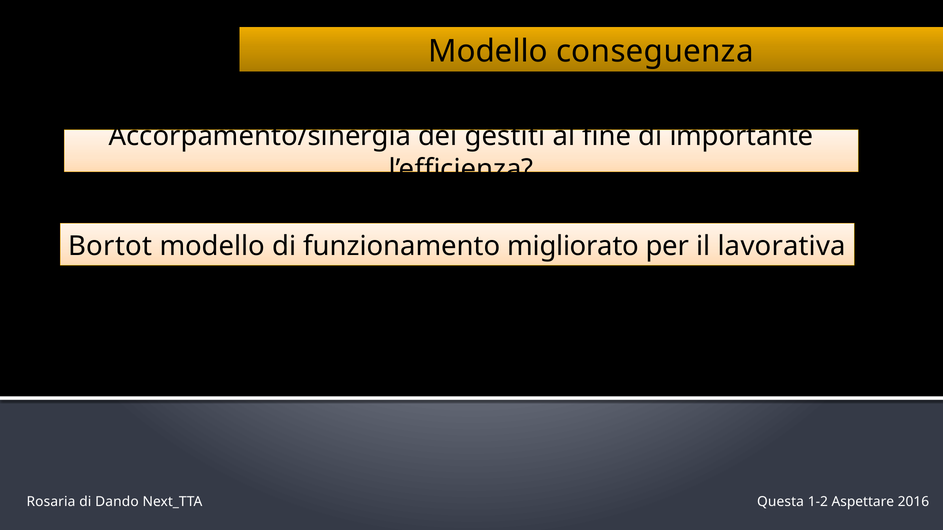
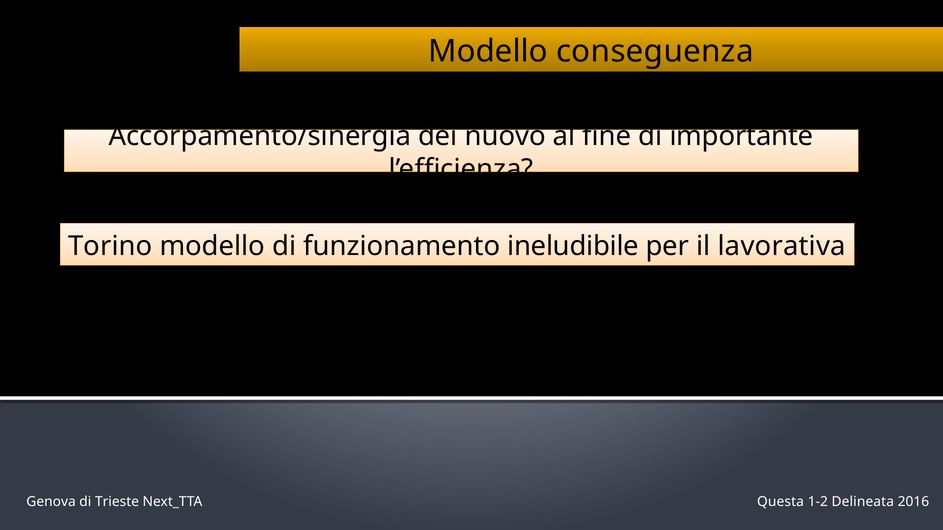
gestiti: gestiti -> nuovo
Bortot: Bortot -> Torino
migliorato: migliorato -> ineludibile
Rosaria: Rosaria -> Genova
Dando: Dando -> Trieste
Aspettare: Aspettare -> Delineata
